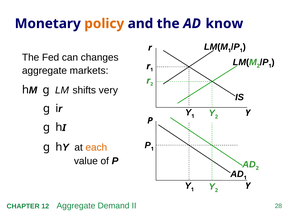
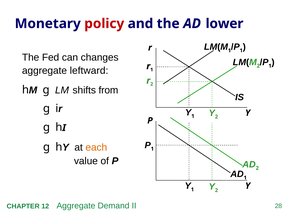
policy colour: orange -> red
know: know -> lower
markets: markets -> leftward
very: very -> from
